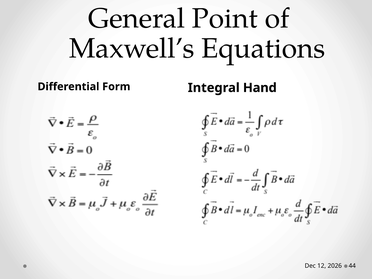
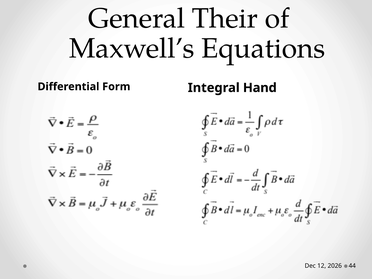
Point: Point -> Their
